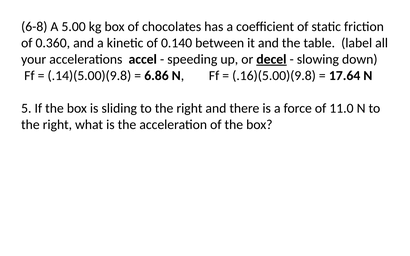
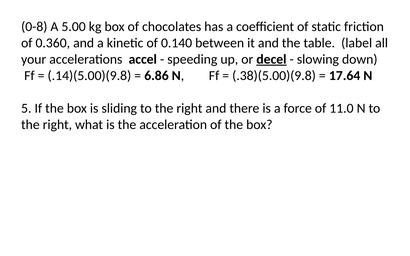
6-8: 6-8 -> 0-8
.16)(5.00)(9.8: .16)(5.00)(9.8 -> .38)(5.00)(9.8
